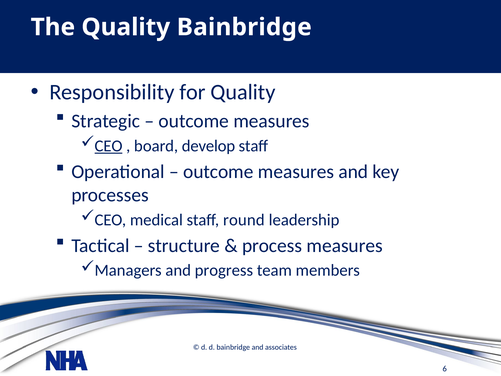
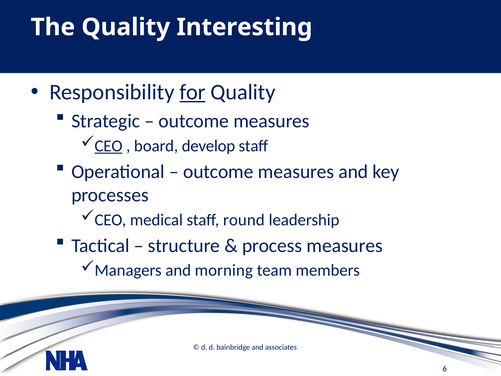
Quality Bainbridge: Bainbridge -> Interesting
for underline: none -> present
progress: progress -> morning
